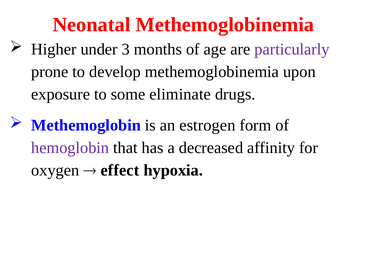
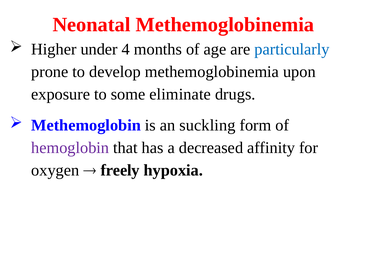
3: 3 -> 4
particularly colour: purple -> blue
estrogen: estrogen -> suckling
effect: effect -> freely
